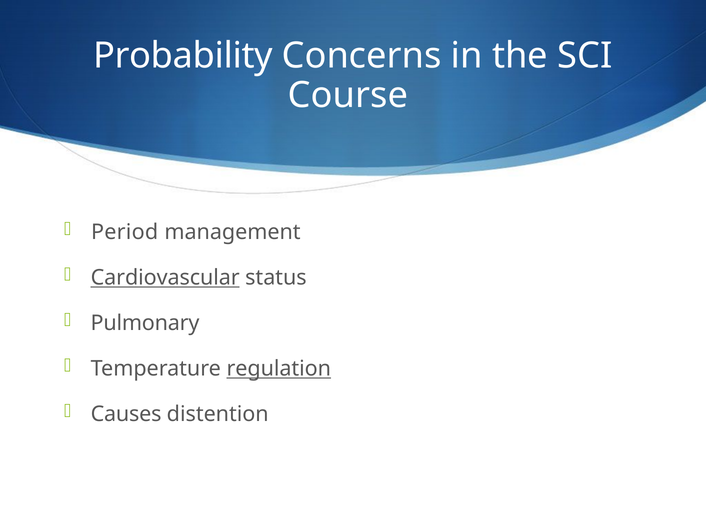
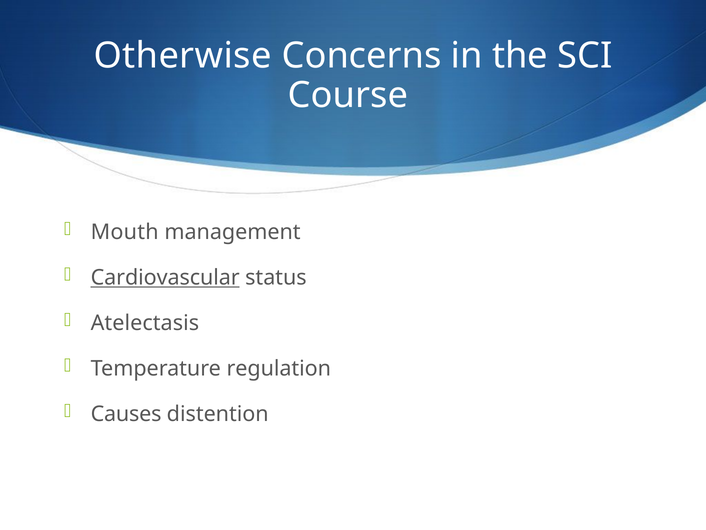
Probability: Probability -> Otherwise
Period: Period -> Mouth
Pulmonary: Pulmonary -> Atelectasis
regulation underline: present -> none
